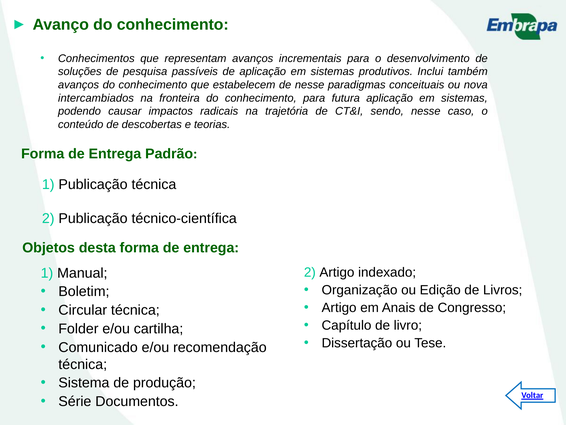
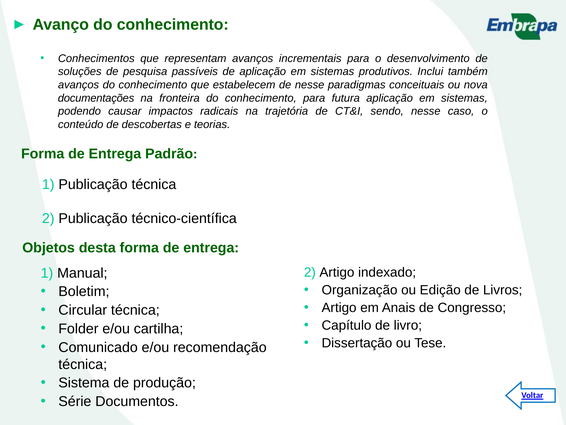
intercambiados: intercambiados -> documentações
